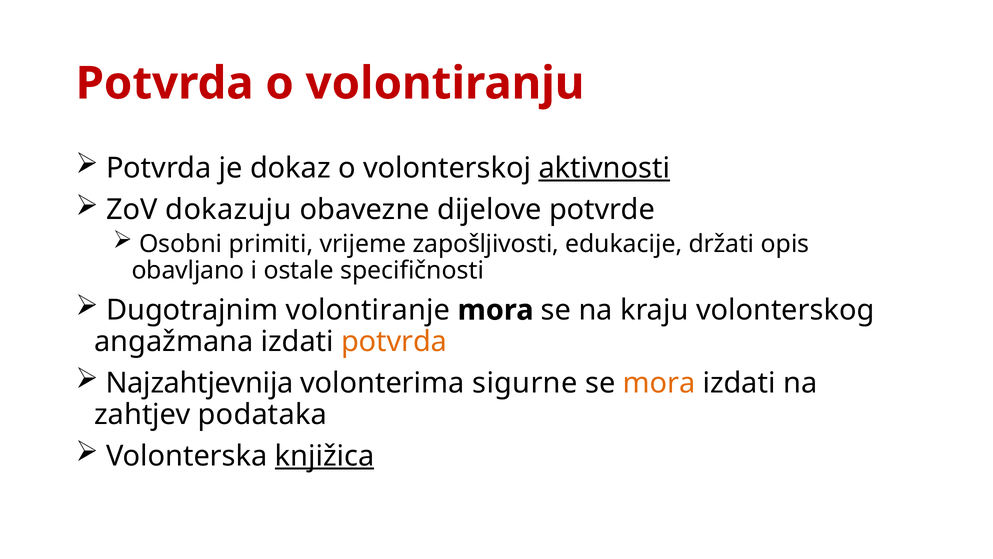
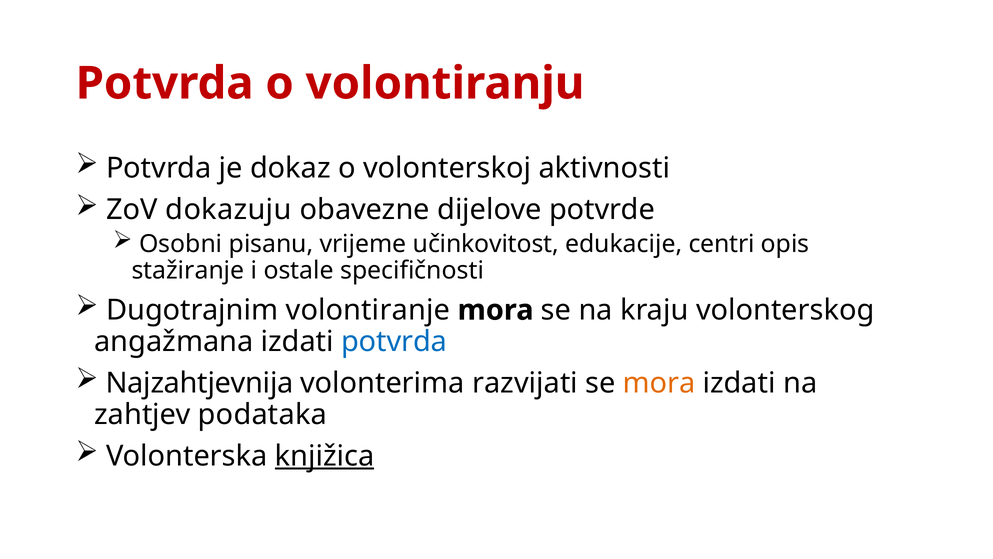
aktivnosti underline: present -> none
primiti: primiti -> pisanu
zapošljivosti: zapošljivosti -> učinkovitost
držati: držati -> centri
obavljano: obavljano -> stažiranje
potvrda at (394, 341) colour: orange -> blue
sigurne: sigurne -> razvijati
